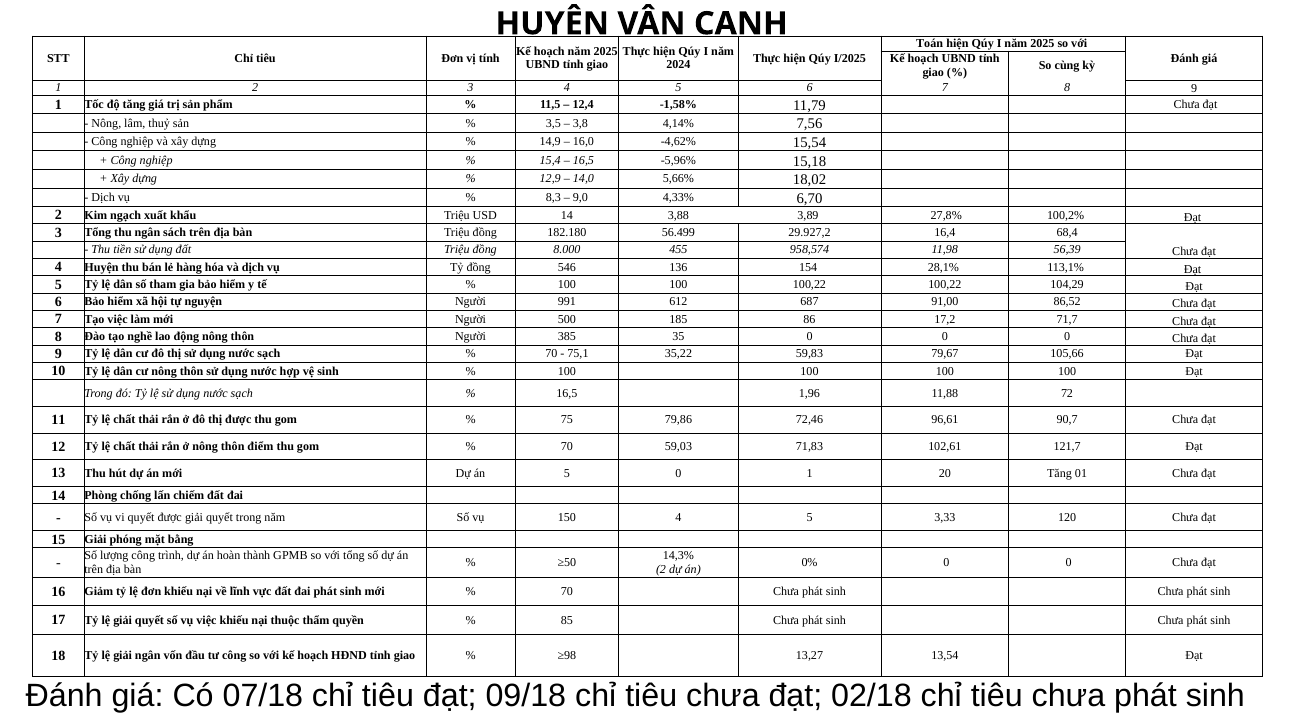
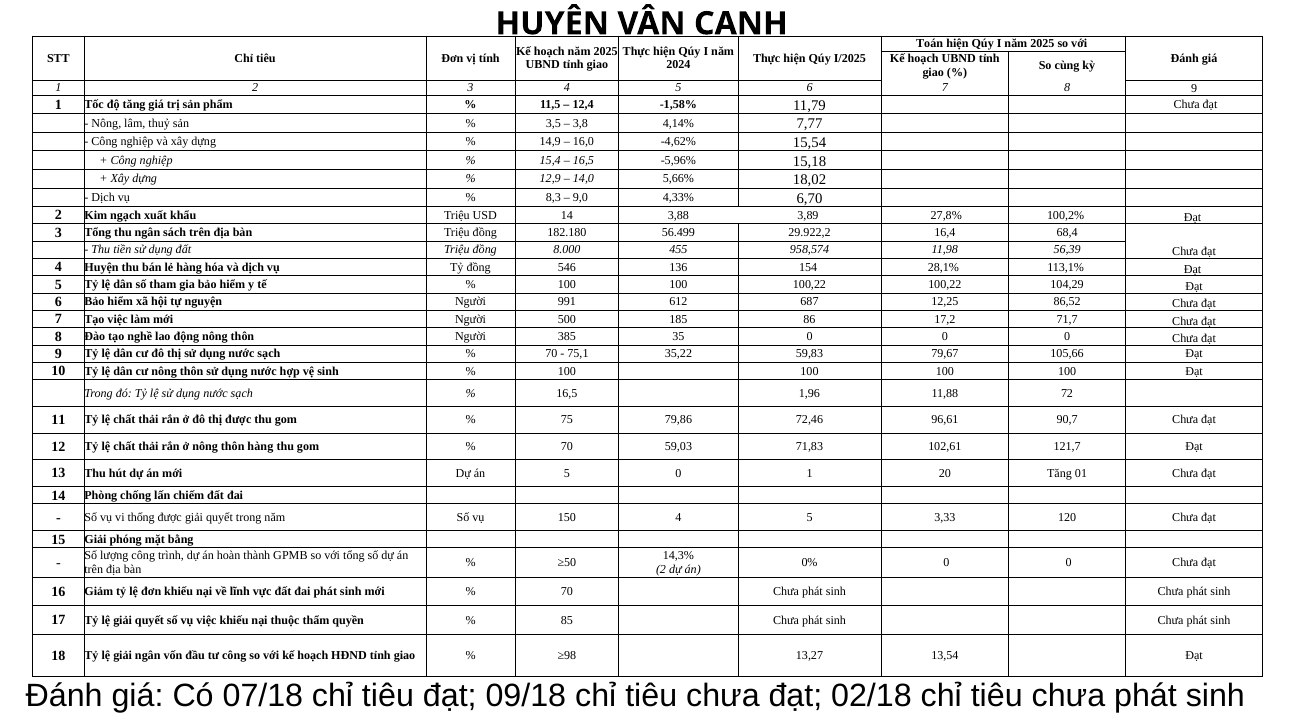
7,56: 7,56 -> 7,77
29.927,2: 29.927,2 -> 29.922,2
91,00: 91,00 -> 12,25
thôn điểm: điểm -> hàng
vi quyết: quyết -> thống
